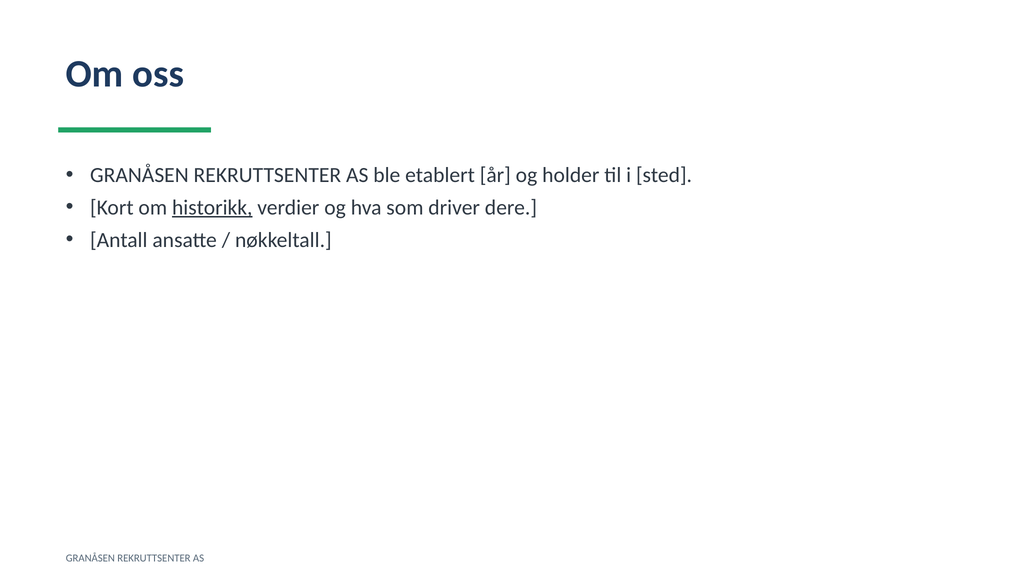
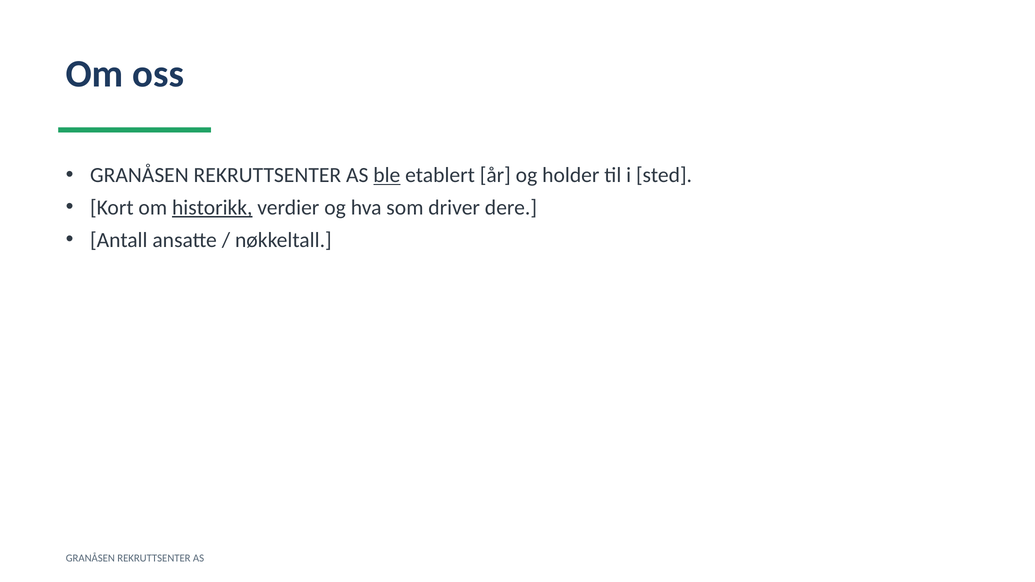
ble underline: none -> present
